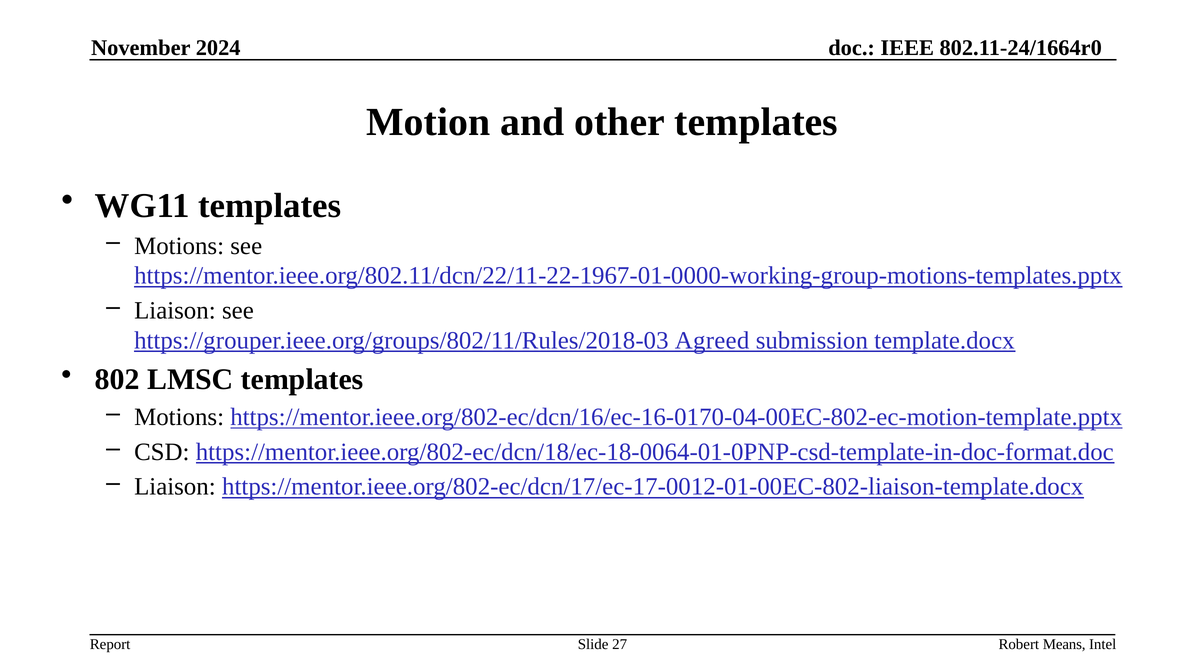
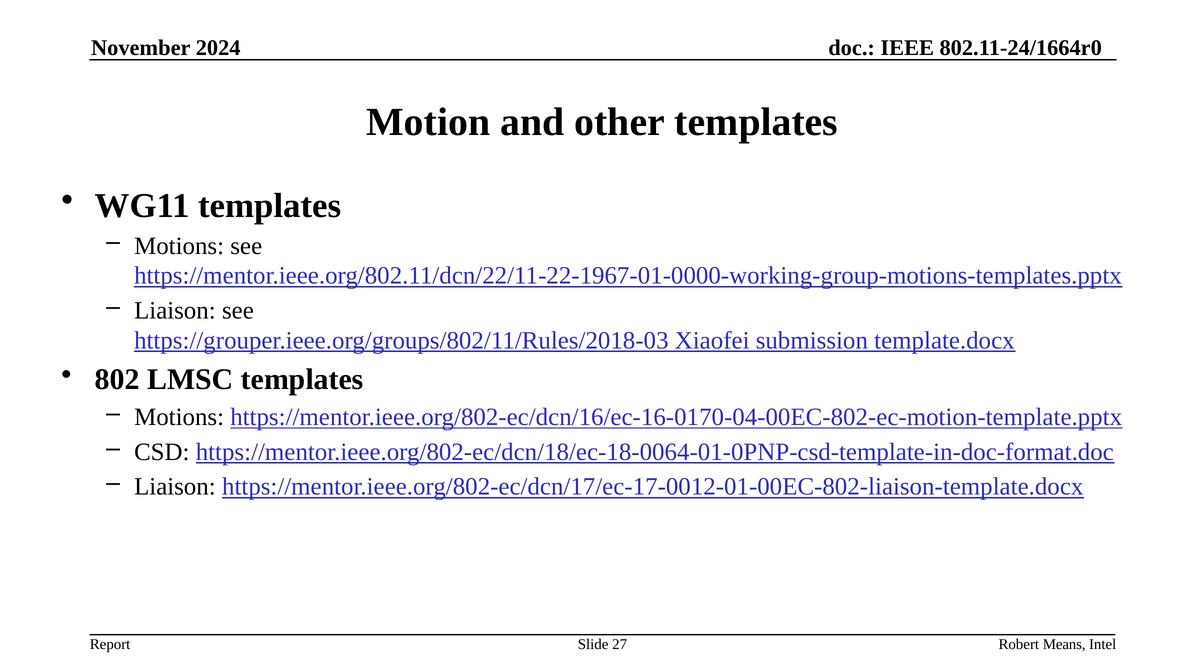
Agreed: Agreed -> Xiaofei
